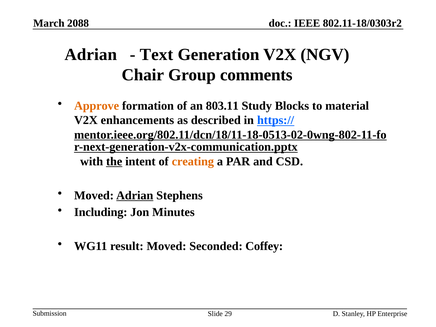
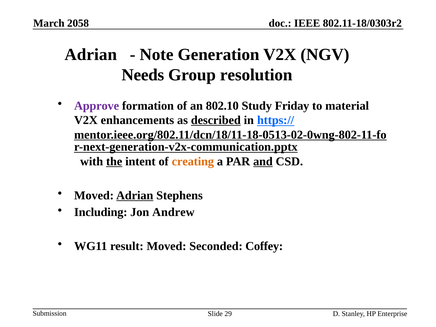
2088: 2088 -> 2058
Text: Text -> Note
Chair: Chair -> Needs
comments: comments -> resolution
Approve colour: orange -> purple
803.11: 803.11 -> 802.10
Blocks: Blocks -> Friday
described underline: none -> present
and underline: none -> present
Minutes: Minutes -> Andrew
